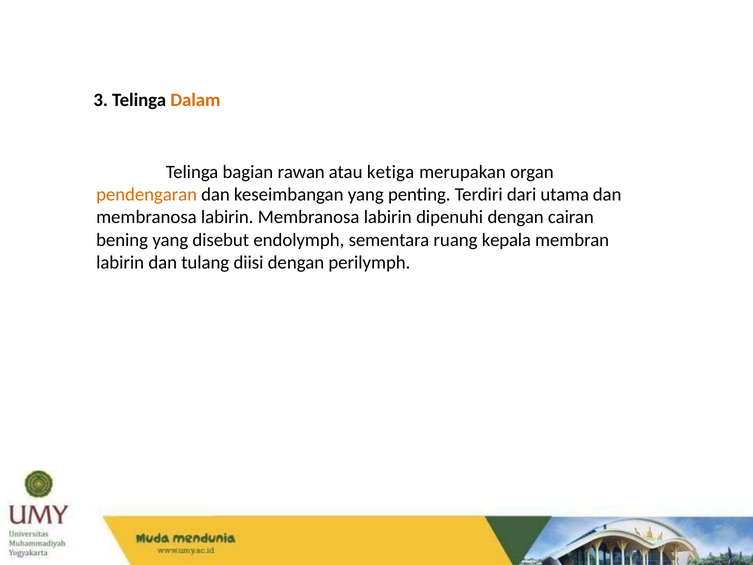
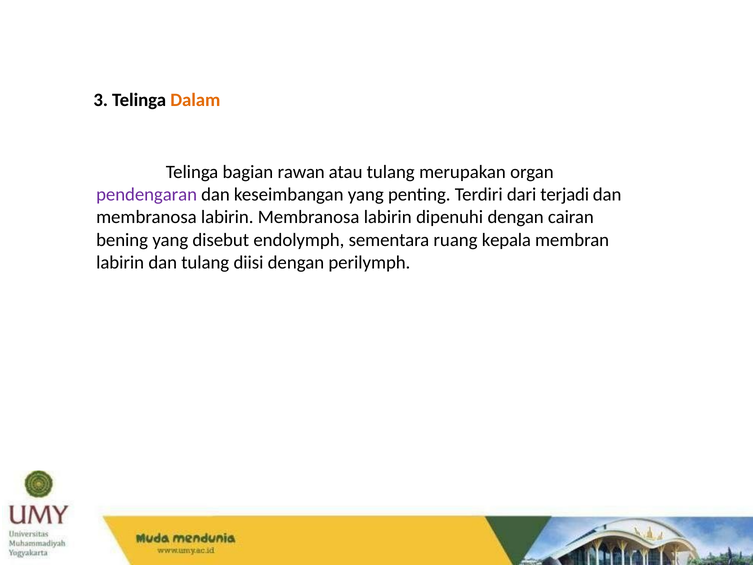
atau ketiga: ketiga -> tulang
pendengaran colour: orange -> purple
utama: utama -> terjadi
